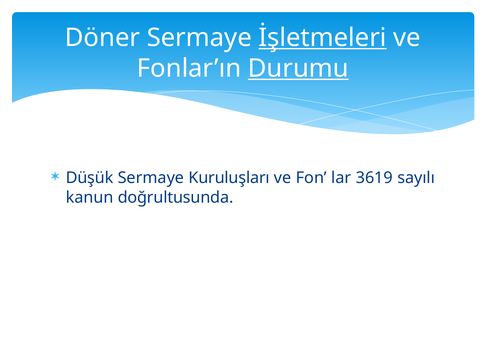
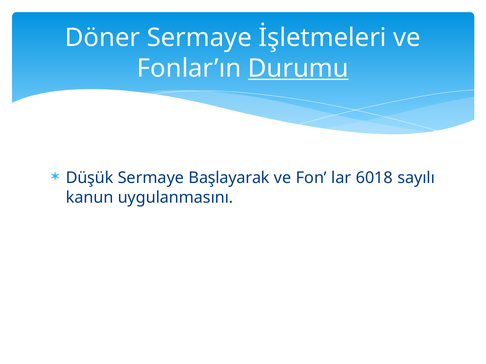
İşletmeleri underline: present -> none
Kuruluşları: Kuruluşları -> Başlayarak
3619: 3619 -> 6018
doğrultusunda: doğrultusunda -> uygulanmasını
